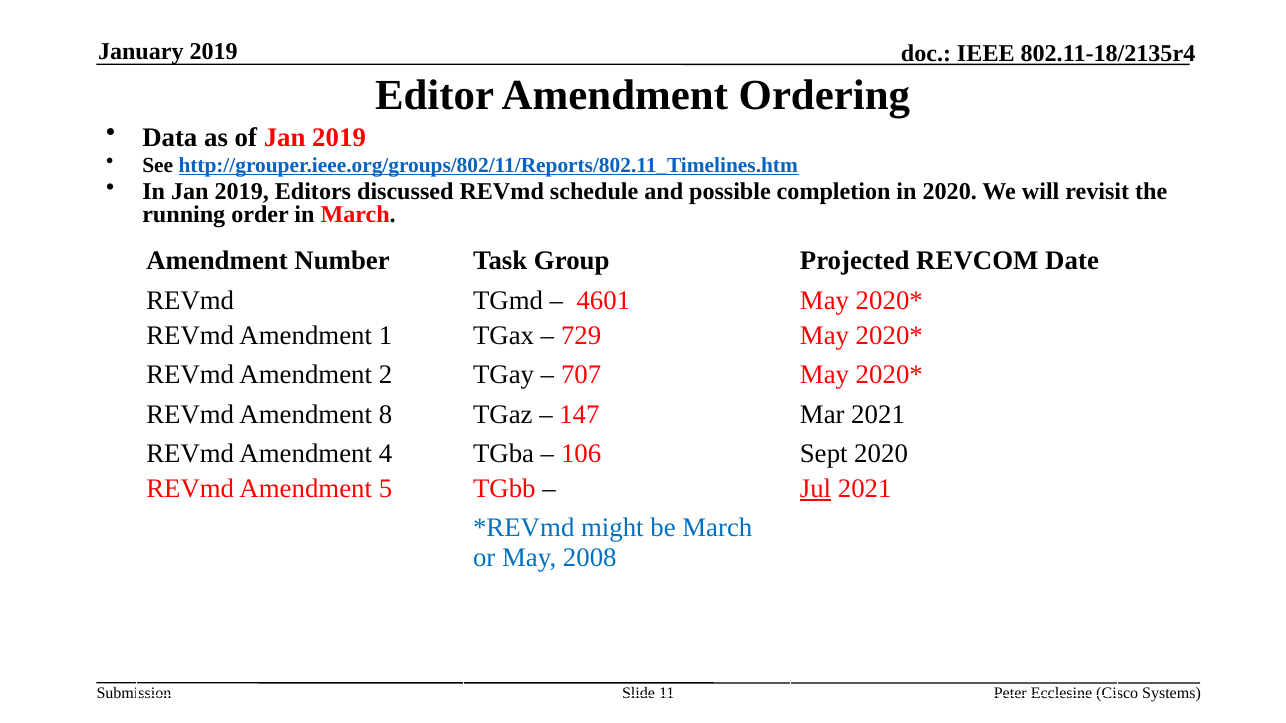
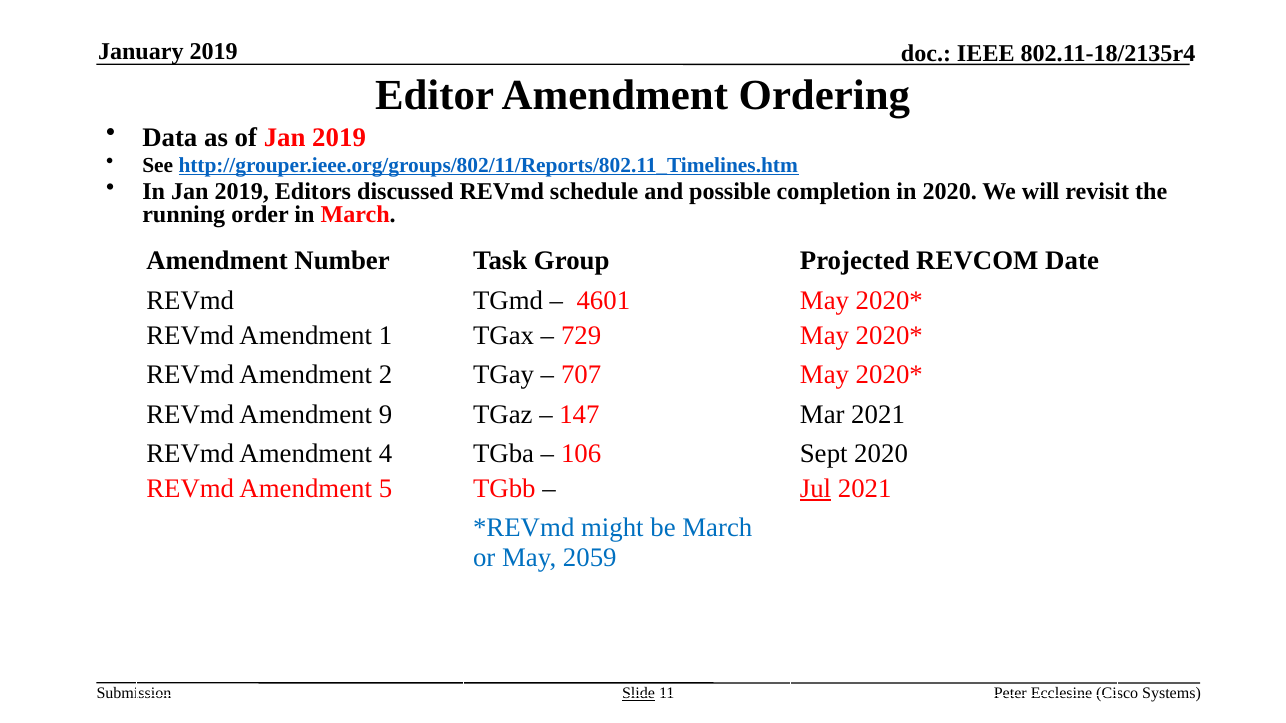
8: 8 -> 9
2008: 2008 -> 2059
Slide underline: none -> present
